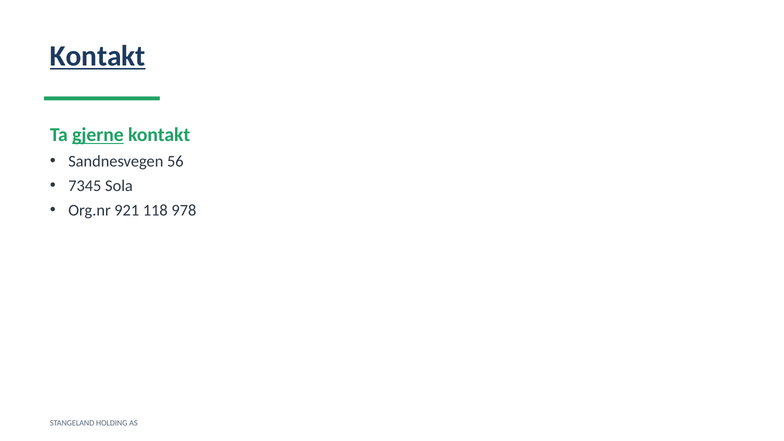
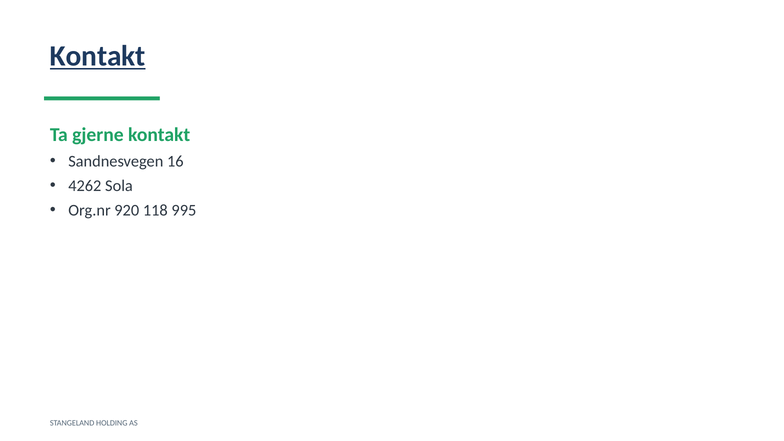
gjerne underline: present -> none
56: 56 -> 16
7345: 7345 -> 4262
921: 921 -> 920
978: 978 -> 995
